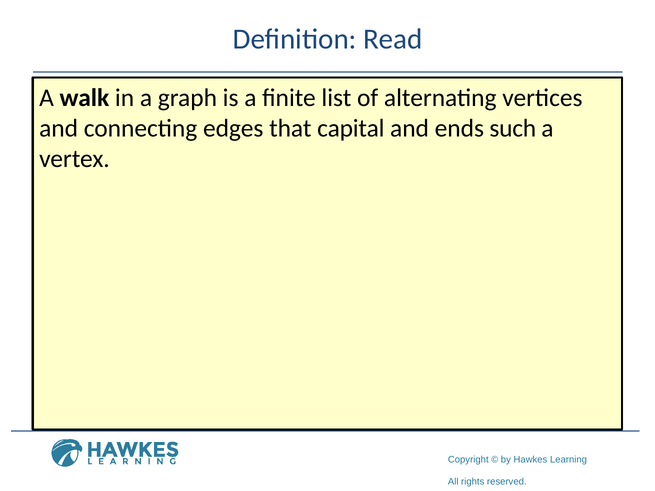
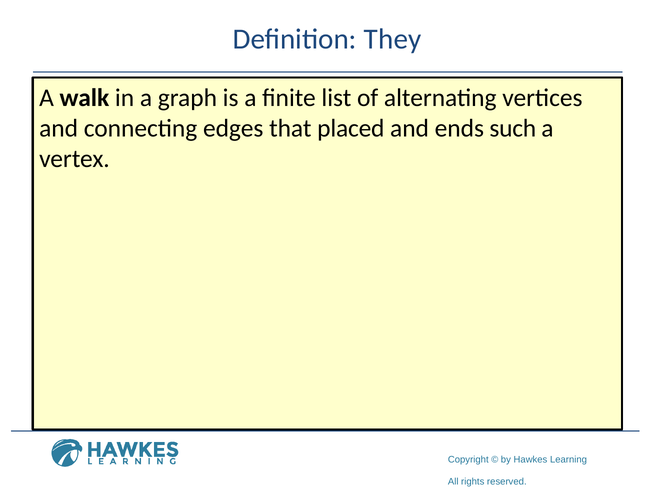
Read: Read -> They
capital: capital -> placed
